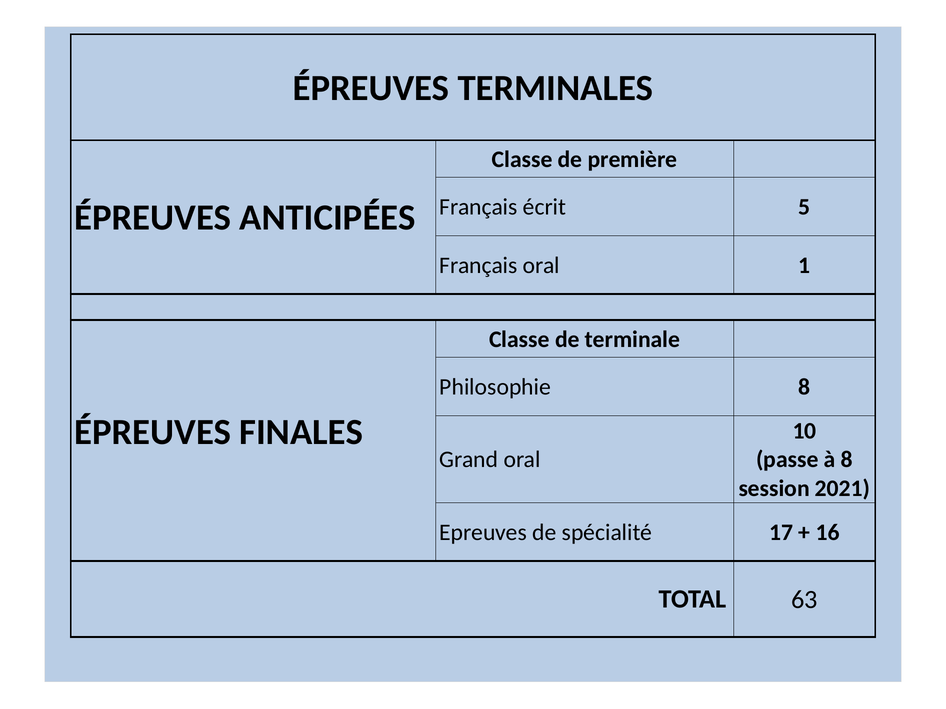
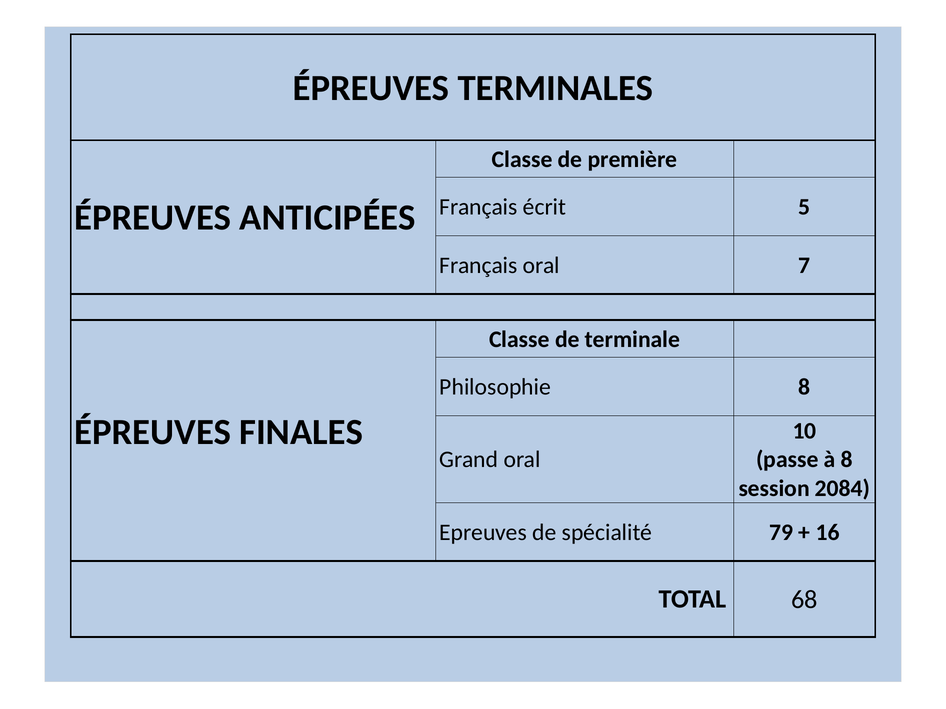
1: 1 -> 7
2021: 2021 -> 2084
17: 17 -> 79
63: 63 -> 68
